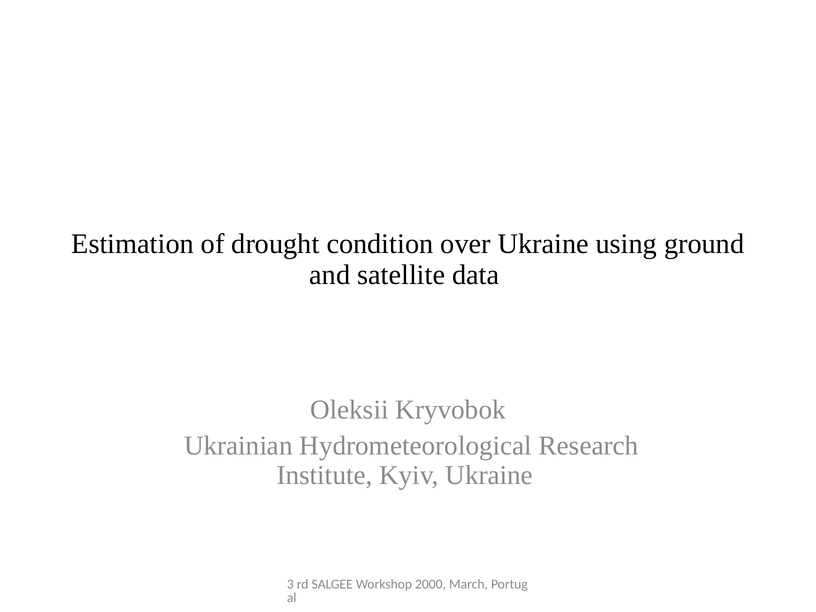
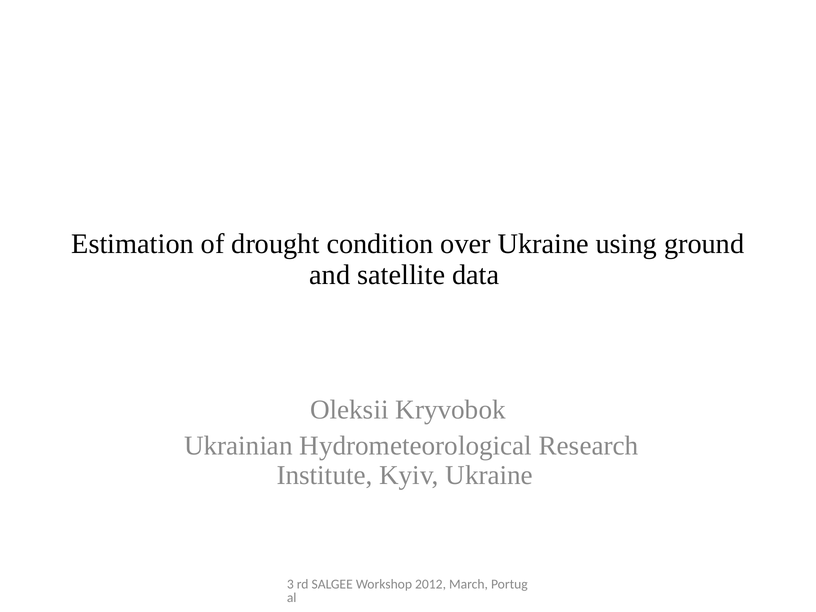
2000: 2000 -> 2012
